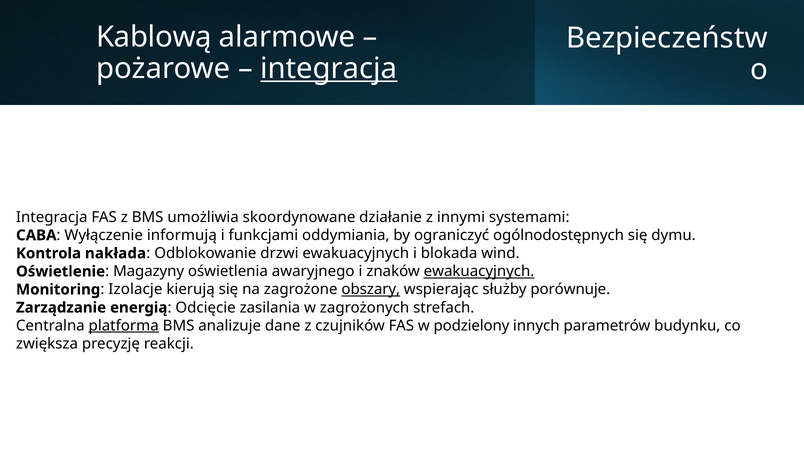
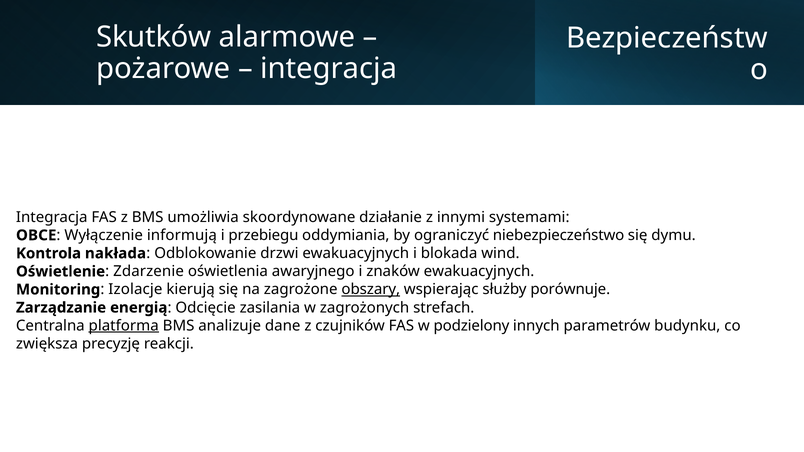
Kablową: Kablową -> Skutków
integracja at (329, 69) underline: present -> none
CABA: CABA -> OBCE
funkcjami: funkcjami -> przebiegu
ogólnodostępnych: ogólnodostępnych -> niebezpieczeństwo
Magazyny: Magazyny -> Zdarzenie
ewakuacyjnych at (479, 272) underline: present -> none
